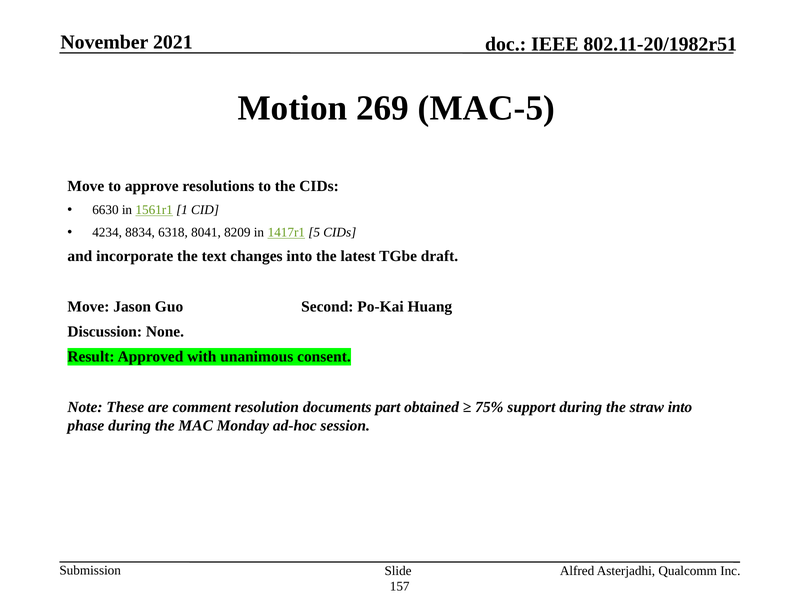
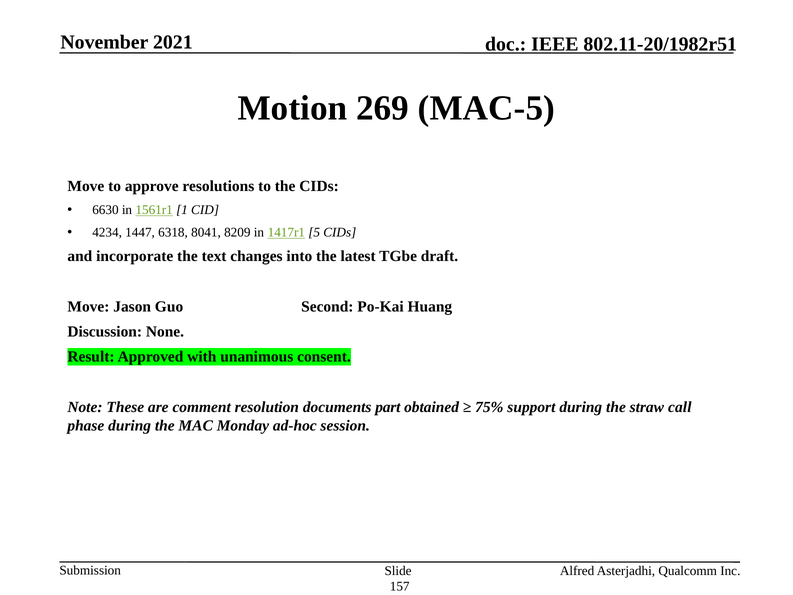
8834: 8834 -> 1447
straw into: into -> call
